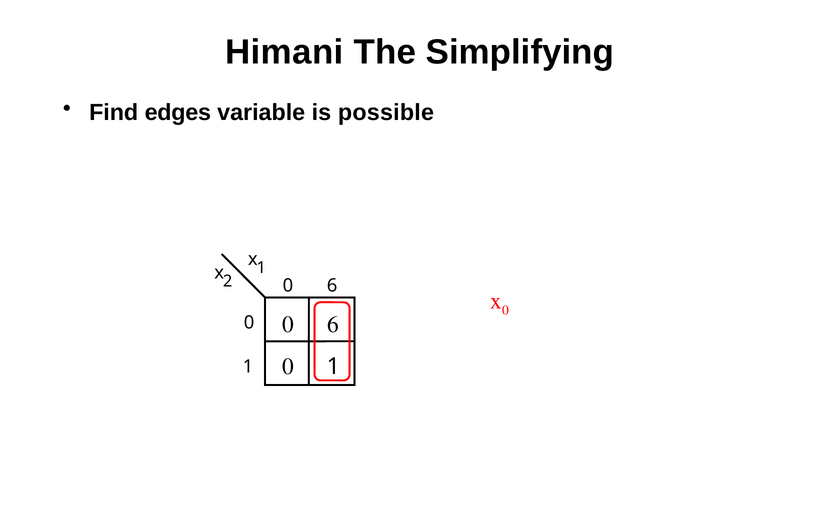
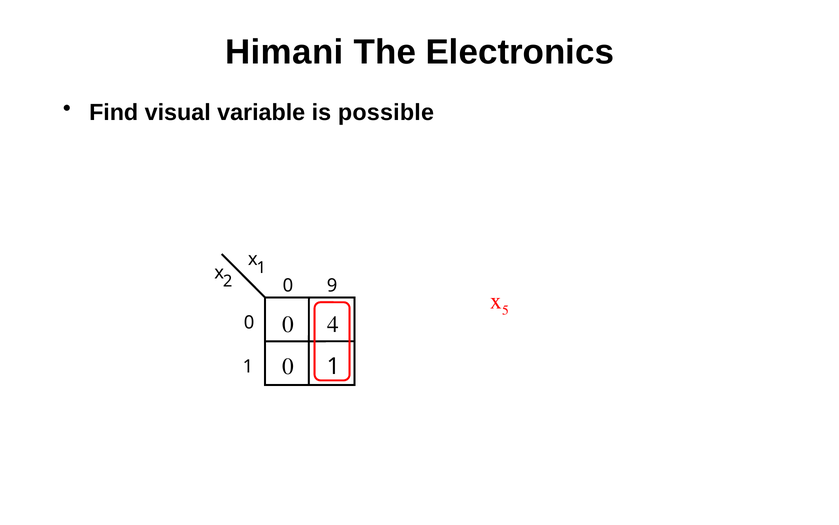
Simplifying: Simplifying -> Electronics
edges: edges -> visual
6 at (332, 285): 6 -> 9
x 0: 0 -> 5
6 at (333, 324): 6 -> 4
